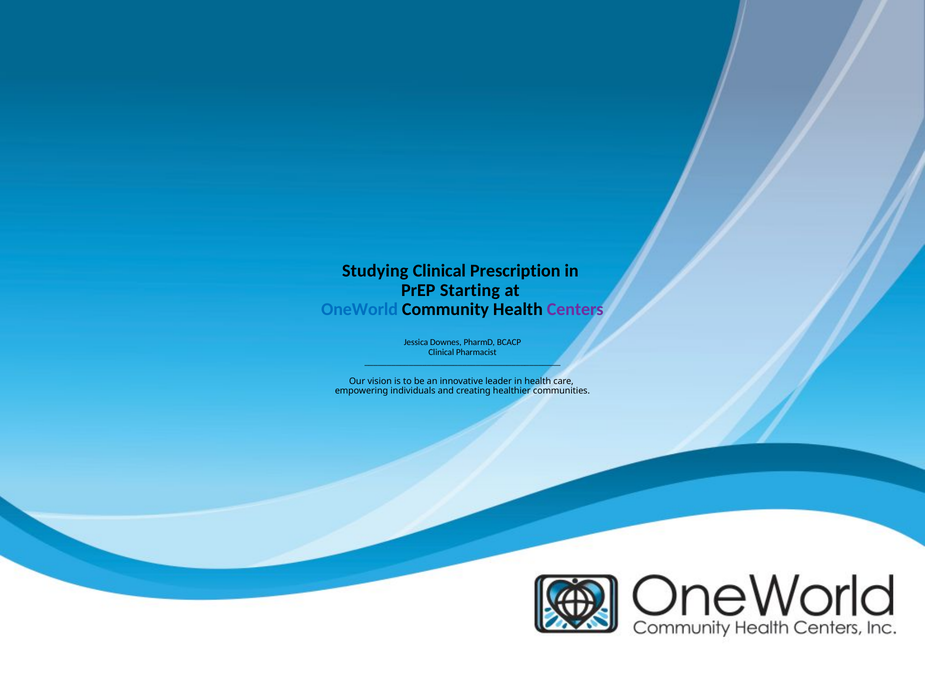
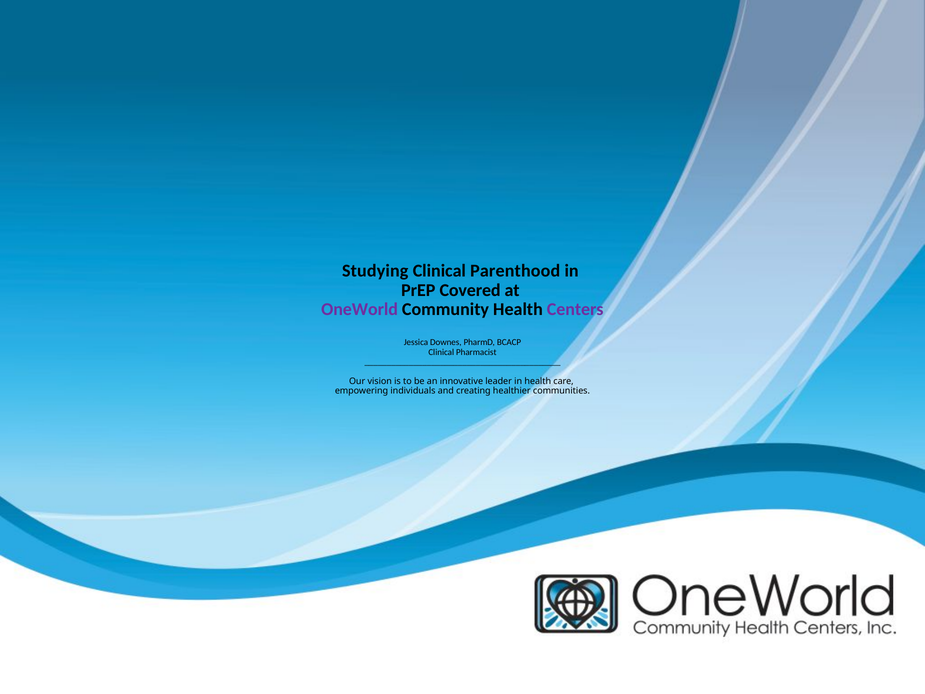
Prescription: Prescription -> Parenthood
Starting: Starting -> Covered
OneWorld colour: blue -> purple
